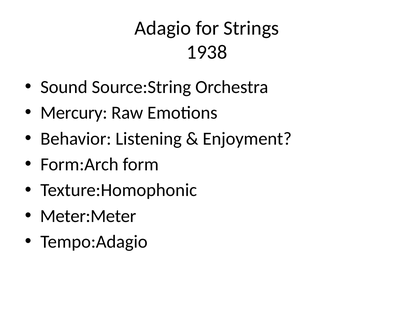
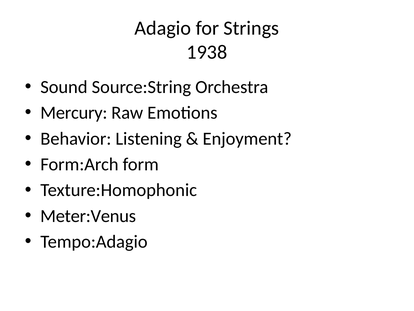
Meter:Meter: Meter:Meter -> Meter:Venus
